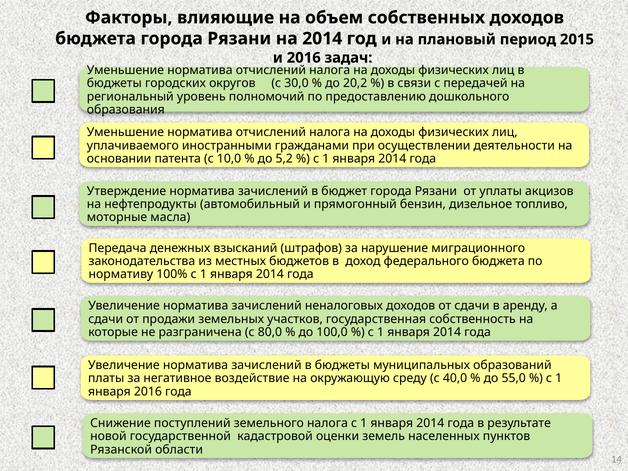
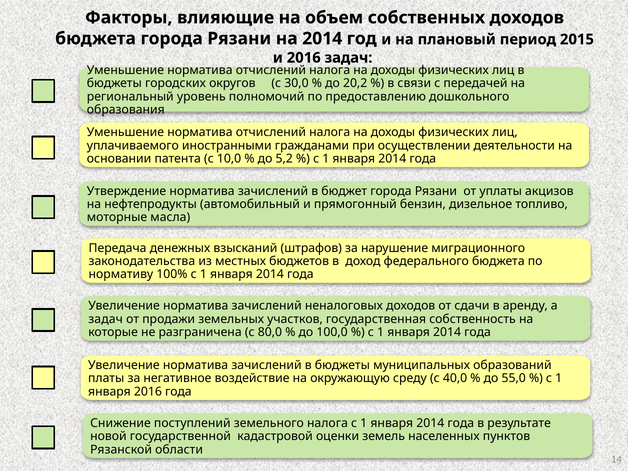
сдачи at (106, 319): сдачи -> задач
